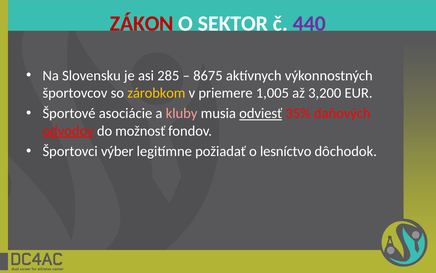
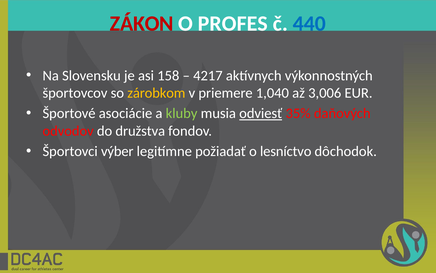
SEKTOR: SEKTOR -> PROFES
440 colour: purple -> blue
285: 285 -> 158
8675: 8675 -> 4217
1,005: 1,005 -> 1,040
3,200: 3,200 -> 3,006
kluby colour: pink -> light green
odvodov underline: present -> none
možnosť: možnosť -> družstva
